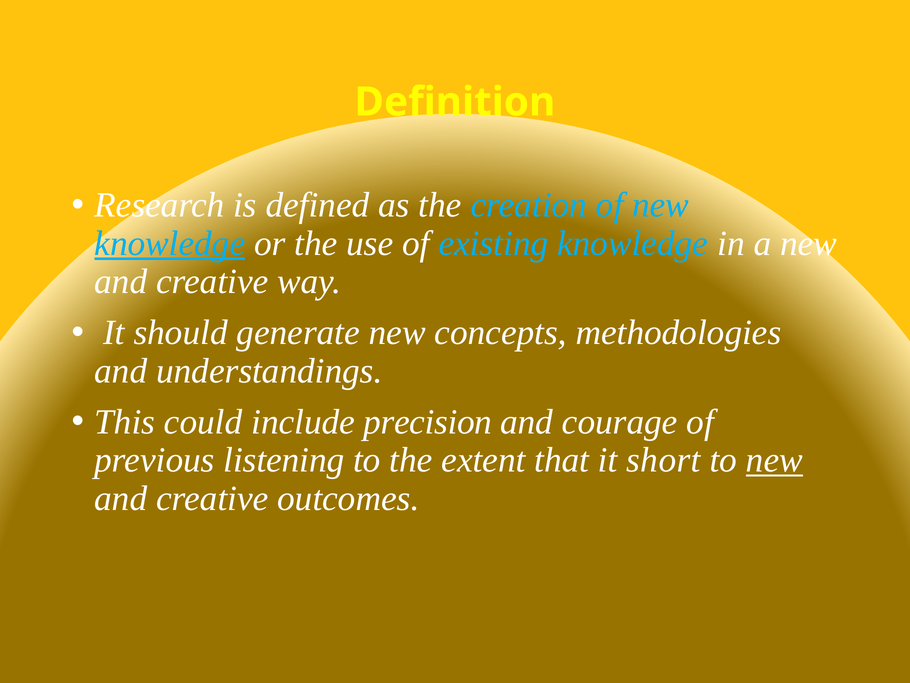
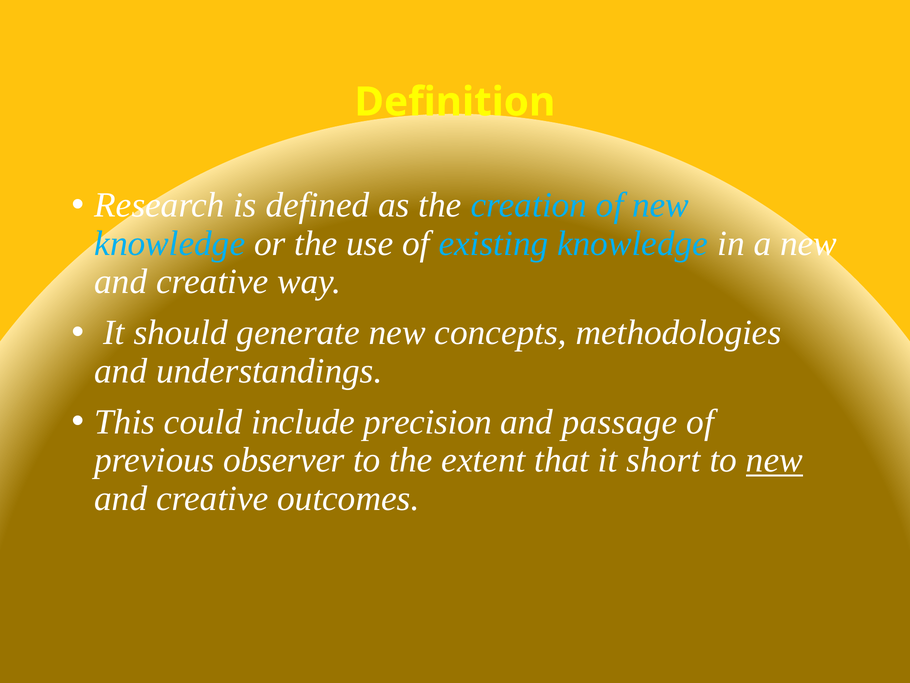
knowledge at (170, 243) underline: present -> none
courage: courage -> passage
listening: listening -> observer
